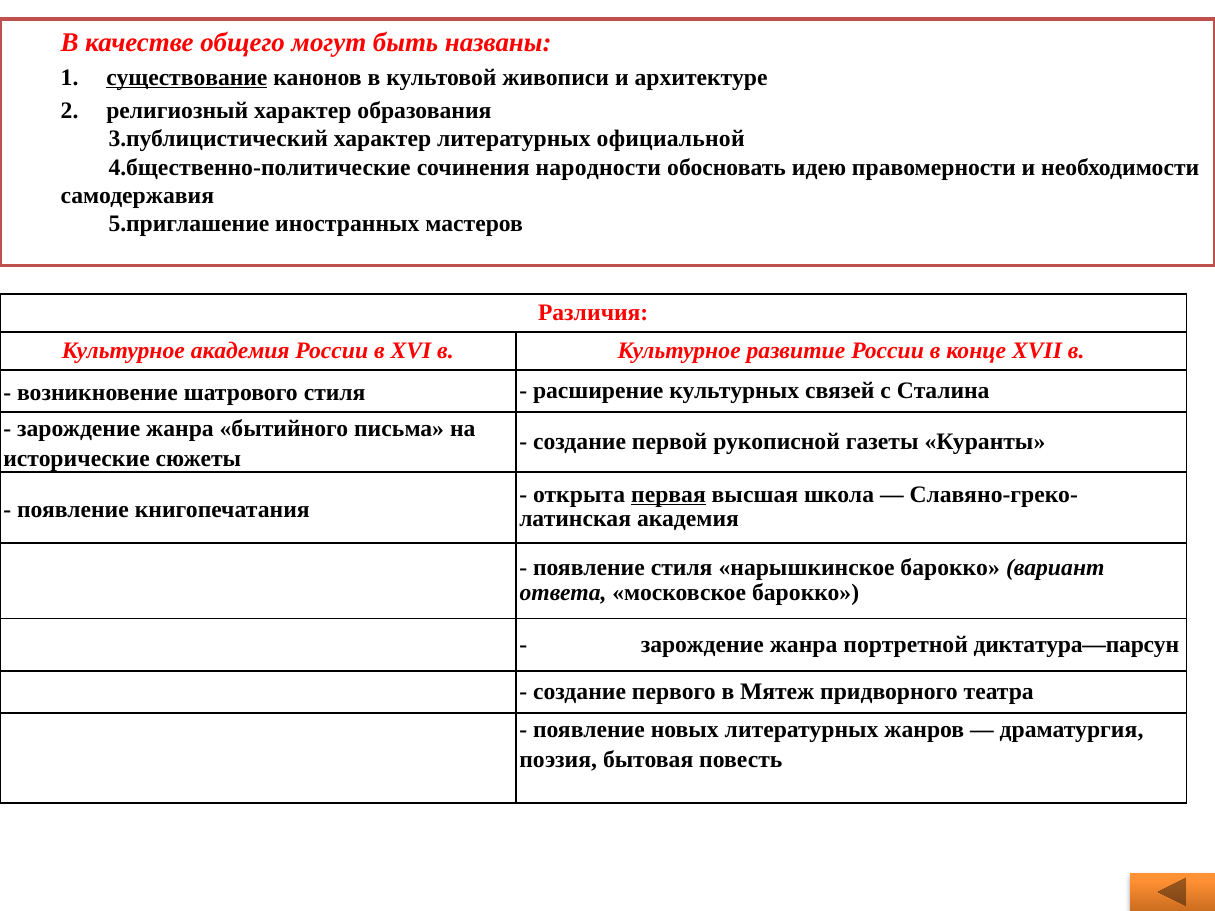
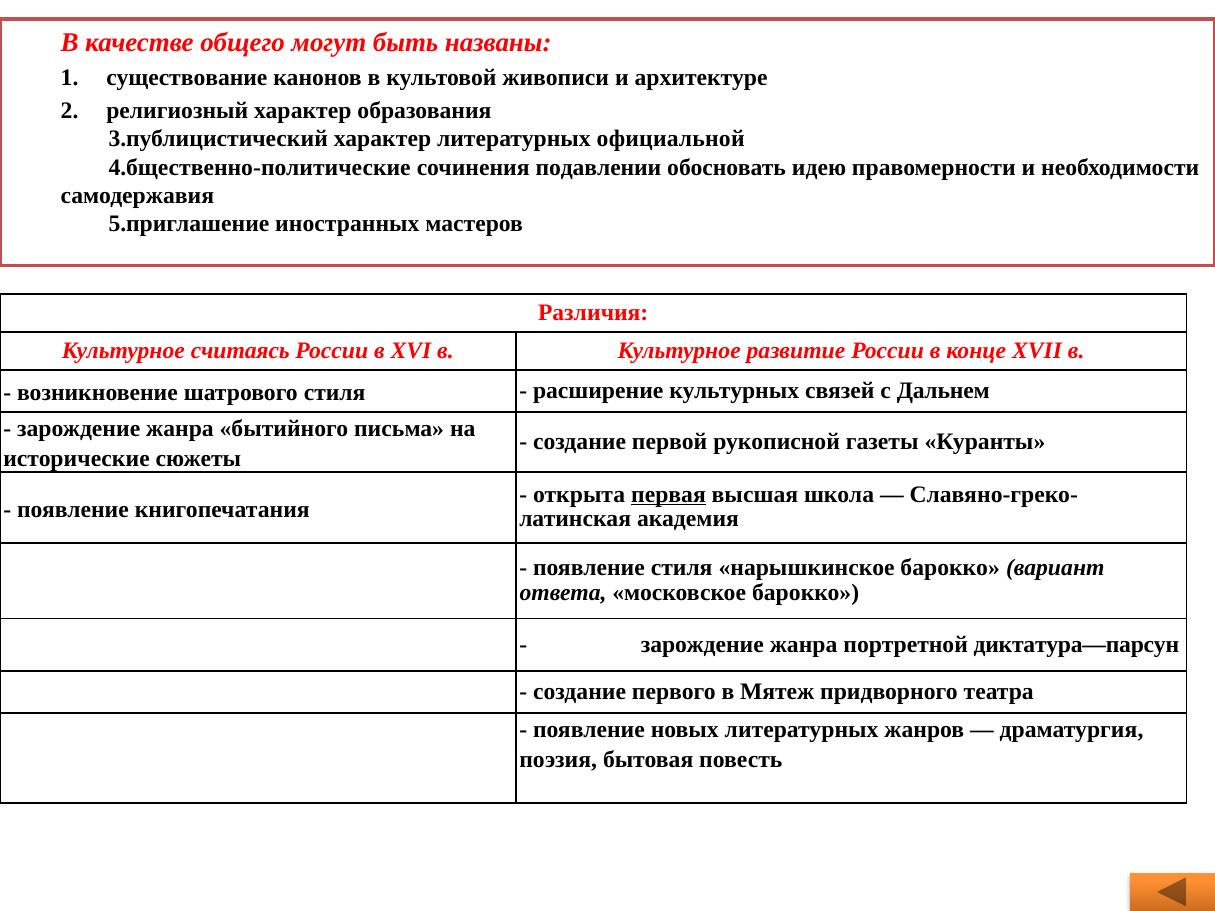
существование underline: present -> none
народности: народности -> подавлении
Культурное академия: академия -> считаясь
Сталина: Сталина -> Дальнем
